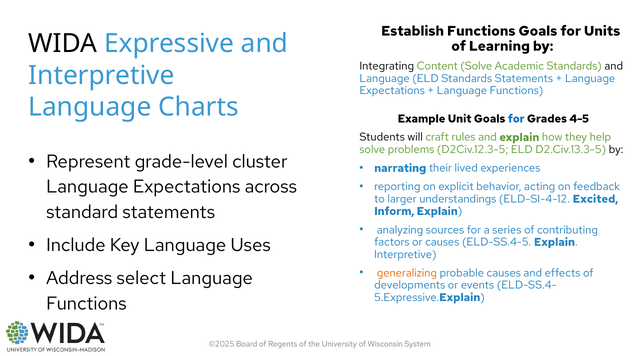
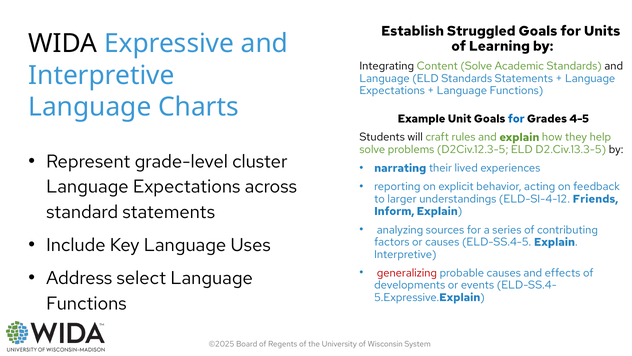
Establish Functions: Functions -> Struggled
Excited: Excited -> Friends
generalizing colour: orange -> red
